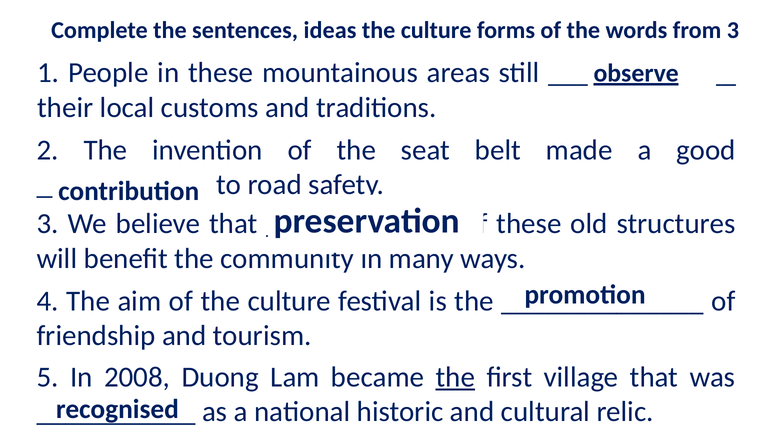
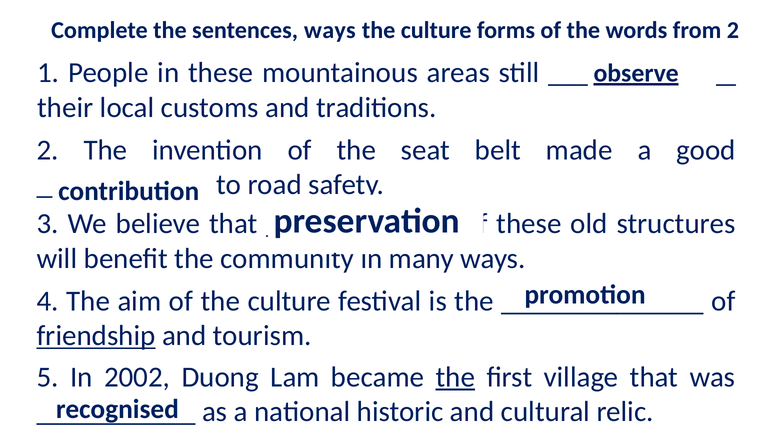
sentences ideas: ideas -> ways
from 3: 3 -> 2
friendship underline: none -> present
2008: 2008 -> 2002
